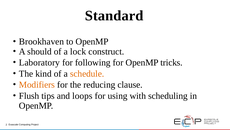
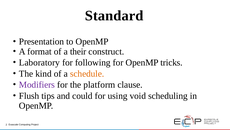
Brookhaven: Brookhaven -> Presentation
should: should -> format
lock: lock -> their
Modifiers colour: orange -> purple
reducing: reducing -> platform
loops: loops -> could
with: with -> void
